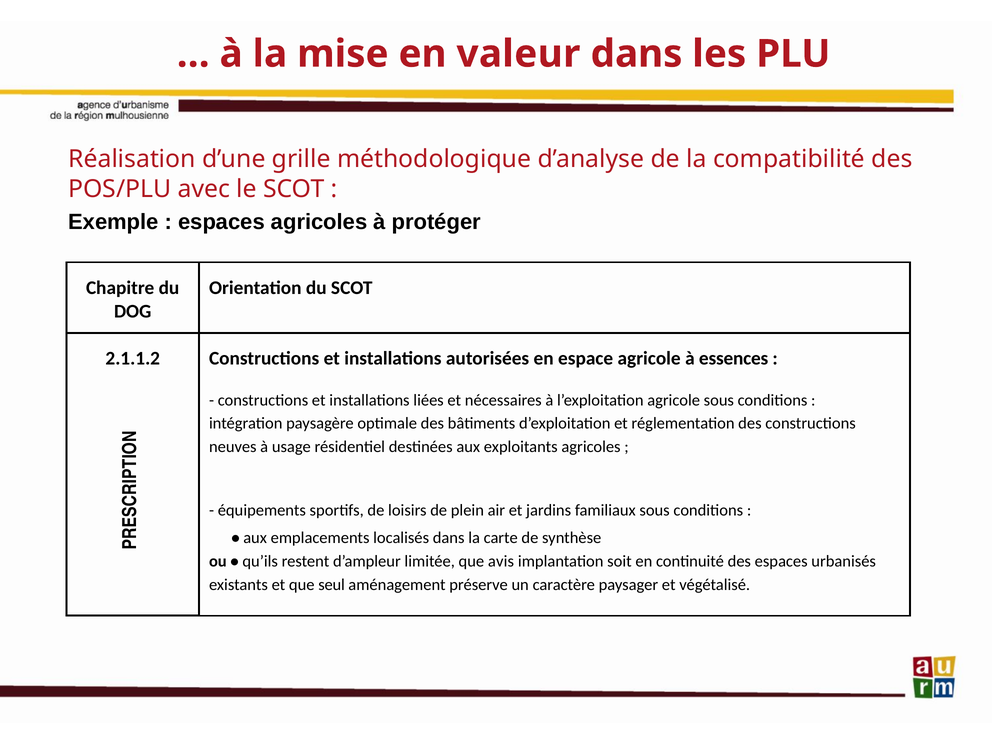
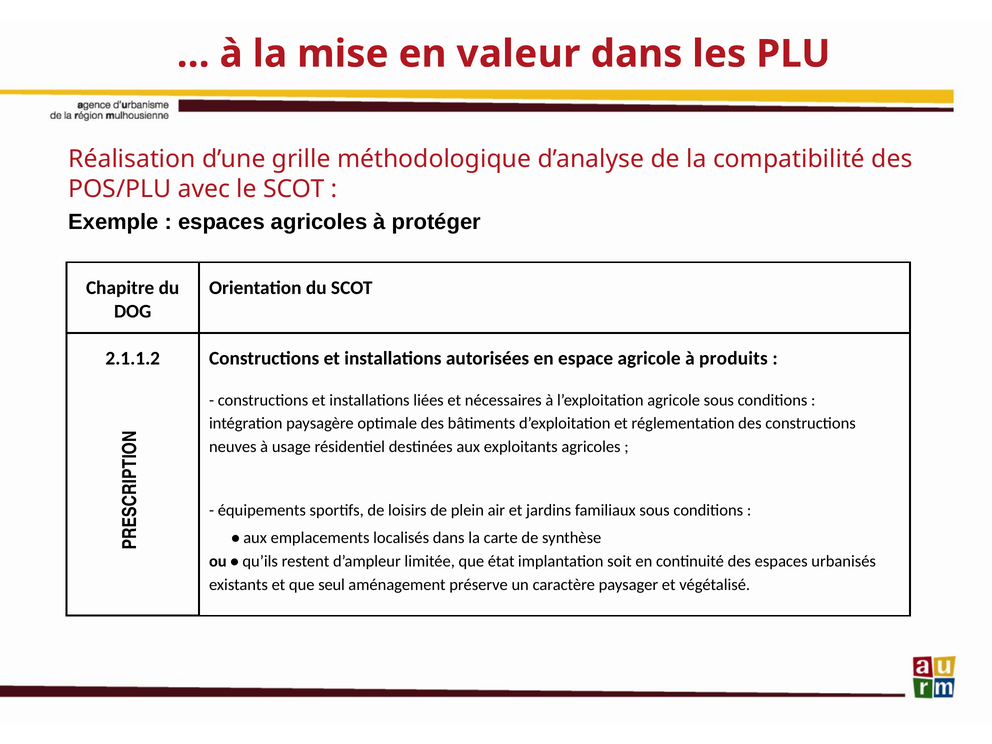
essences: essences -> produits
avis: avis -> état
